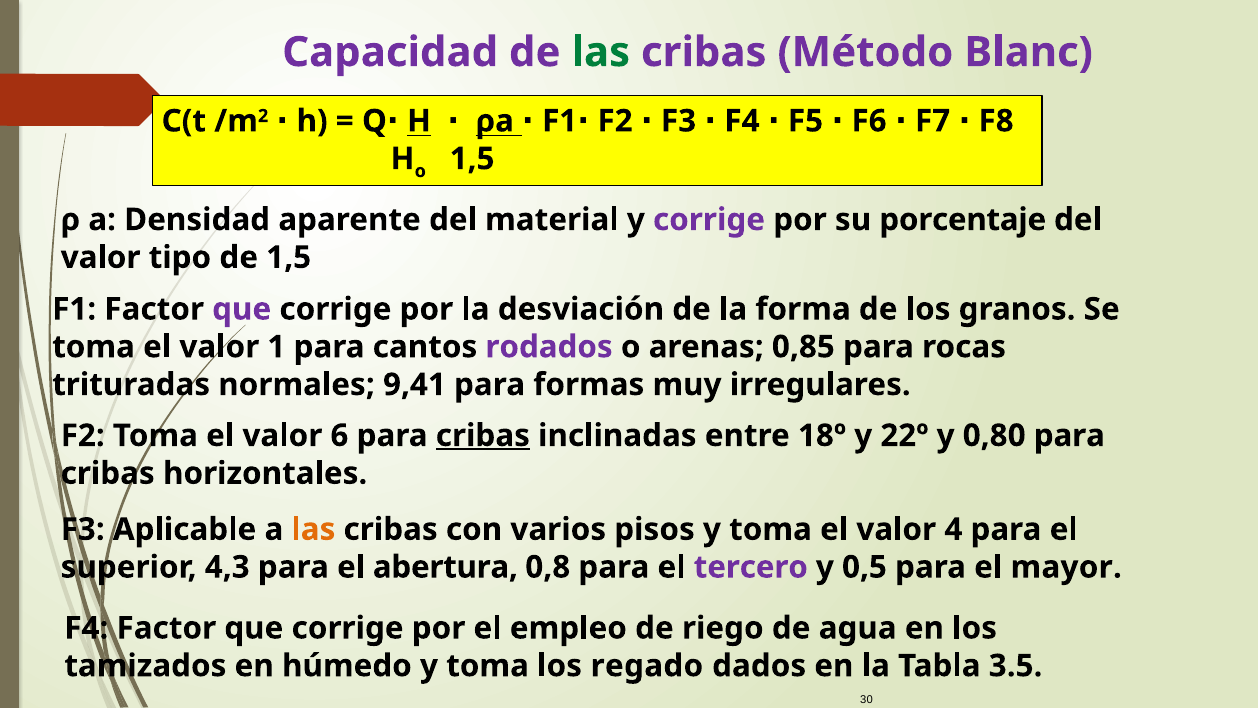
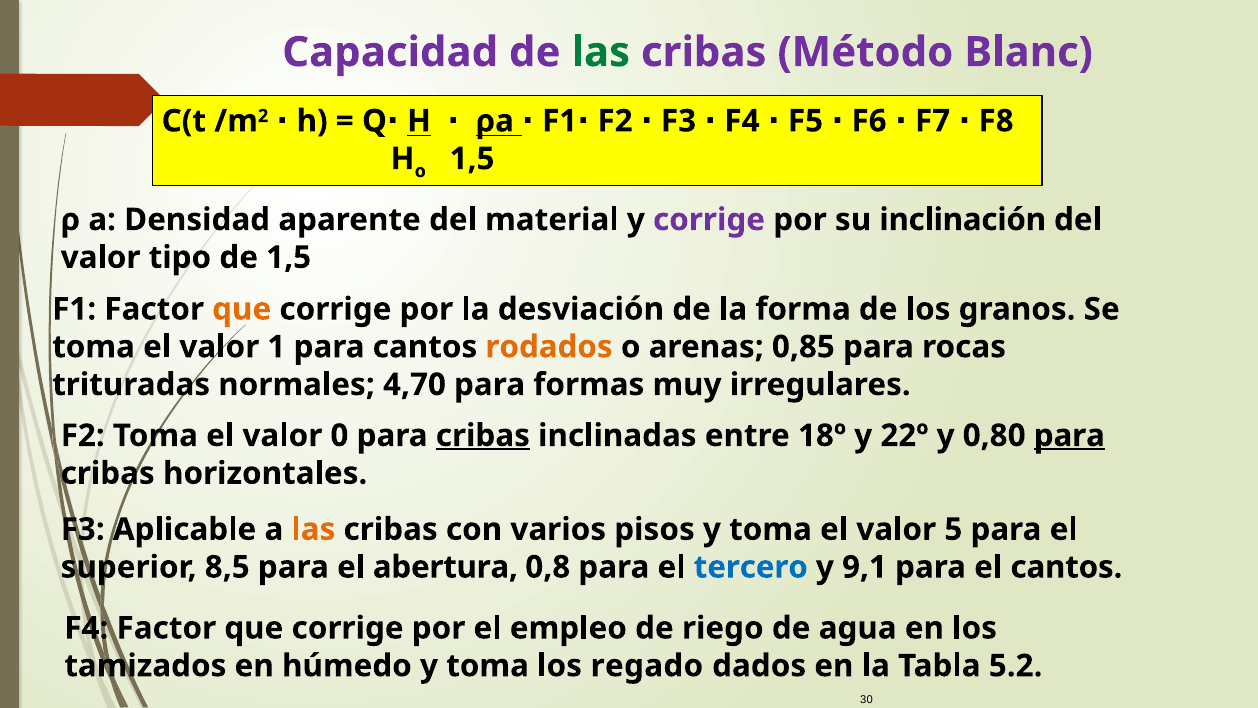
porcentaje: porcentaje -> inclinación
que at (242, 309) colour: purple -> orange
rodados colour: purple -> orange
9,41: 9,41 -> 4,70
6: 6 -> 0
para at (1069, 435) underline: none -> present
4: 4 -> 5
4,3: 4,3 -> 8,5
tercero colour: purple -> blue
0,5: 0,5 -> 9,1
el mayor: mayor -> cantos
3.5: 3.5 -> 5.2
